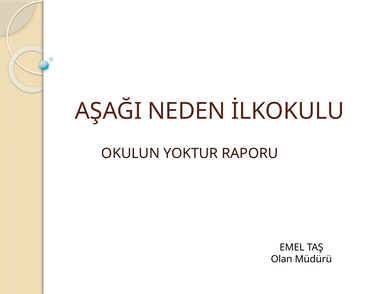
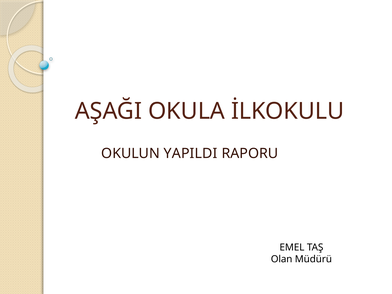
NEDEN: NEDEN -> OKULA
YOKTUR: YOKTUR -> YAPILDI
